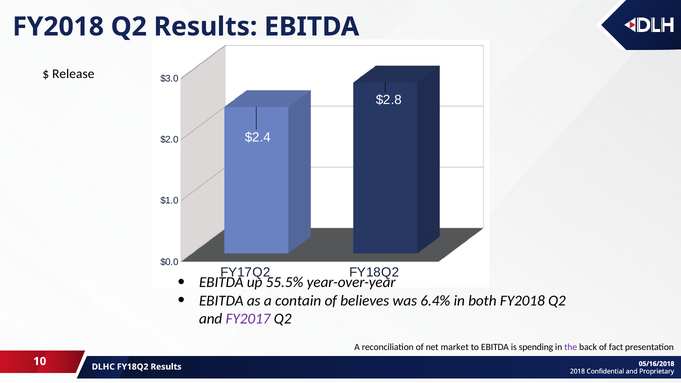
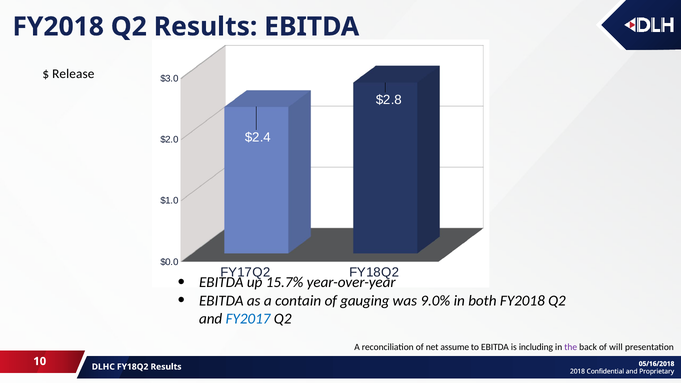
55.5%: 55.5% -> 15.7%
believes: believes -> gauging
6.4%: 6.4% -> 9.0%
FY2017 colour: purple -> blue
market: market -> assume
spending: spending -> including
fact: fact -> will
